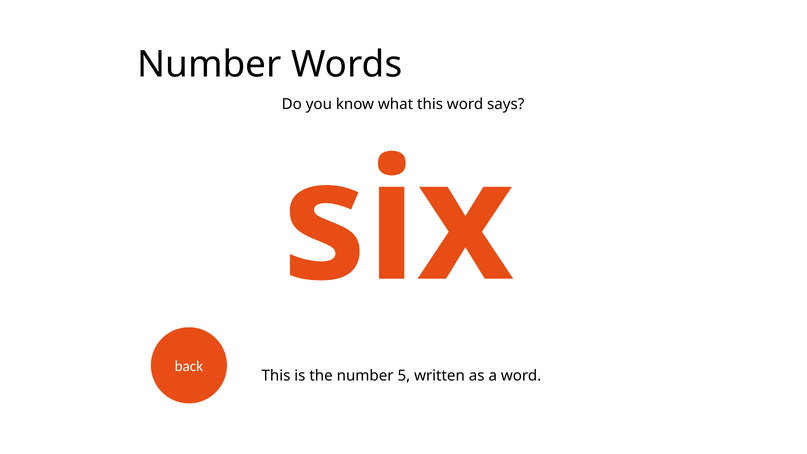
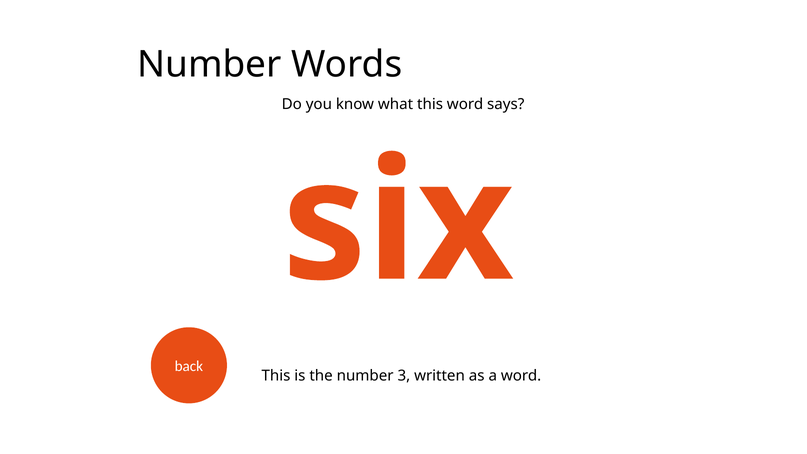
5: 5 -> 3
